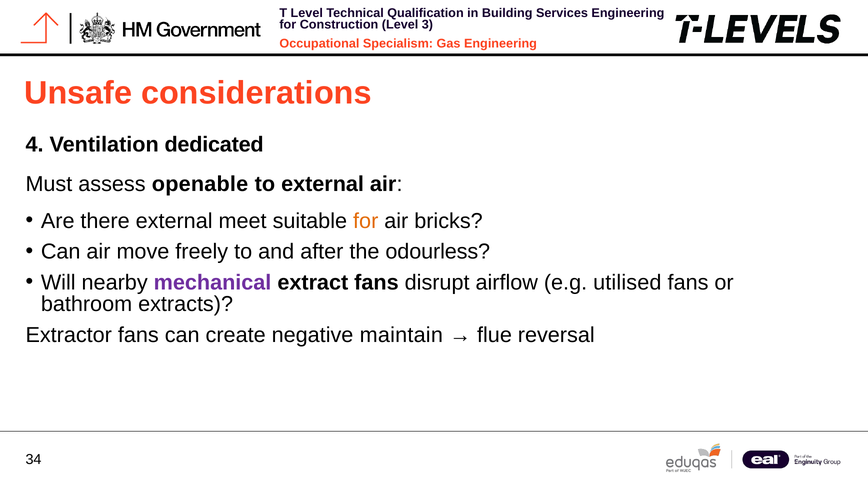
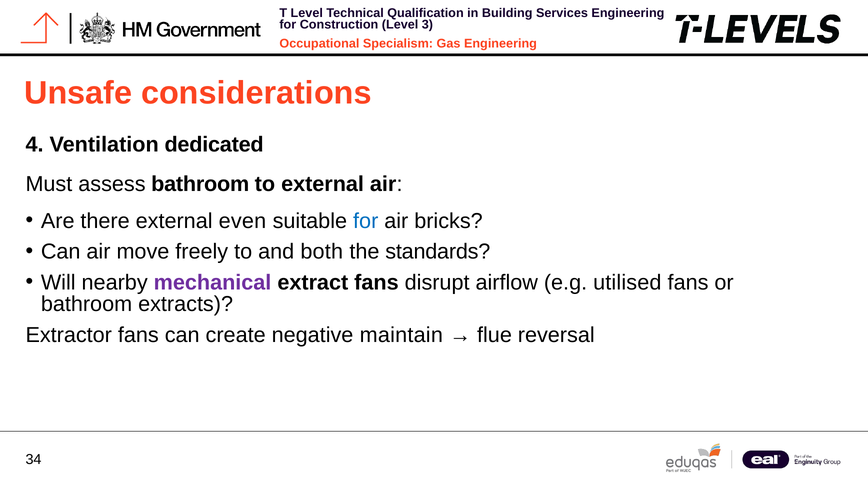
assess openable: openable -> bathroom
meet: meet -> even
for at (366, 221) colour: orange -> blue
after: after -> both
odourless: odourless -> standards
